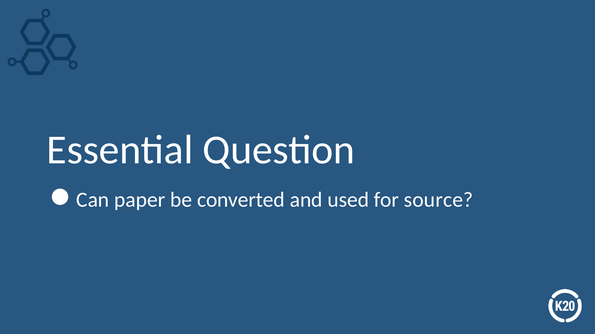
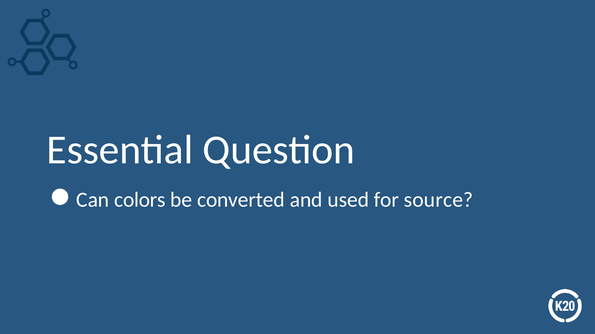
paper: paper -> colors
